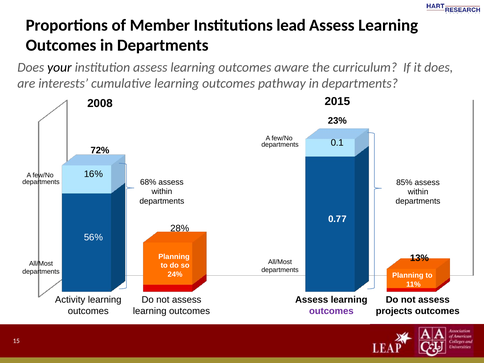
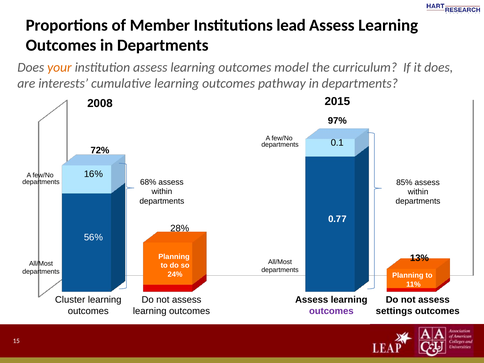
your colour: black -> orange
aware: aware -> model
23%: 23% -> 97%
Activity: Activity -> Cluster
projects: projects -> settings
